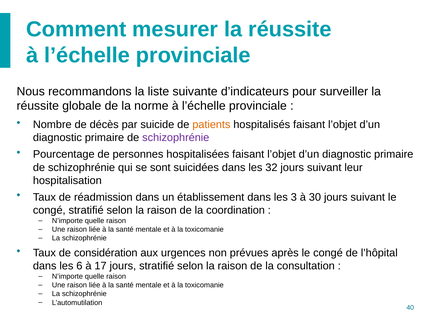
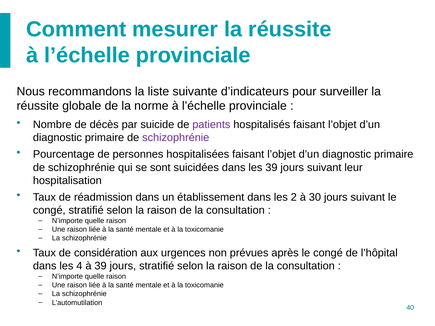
patients colour: orange -> purple
les 32: 32 -> 39
3: 3 -> 2
coordination at (236, 210): coordination -> consultation
6: 6 -> 4
à 17: 17 -> 39
